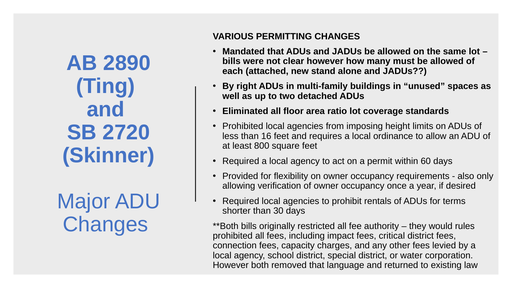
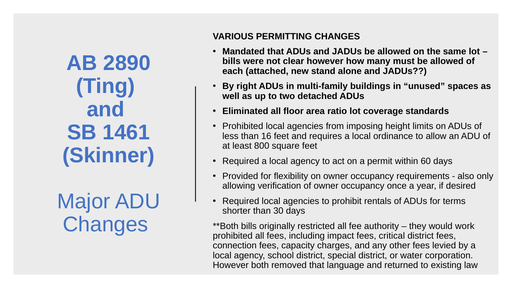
2720: 2720 -> 1461
rules: rules -> work
